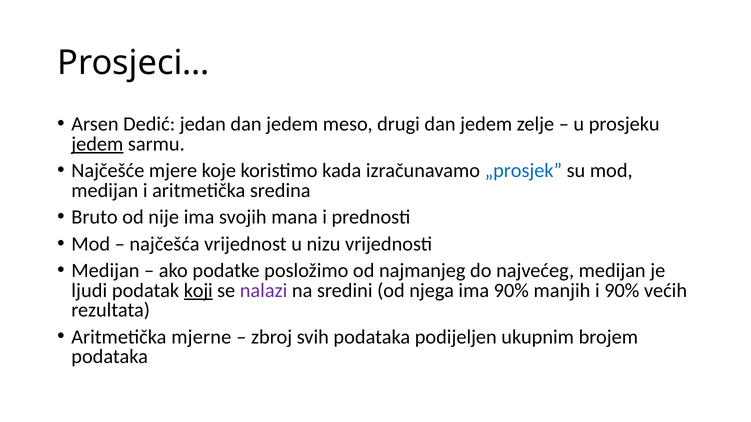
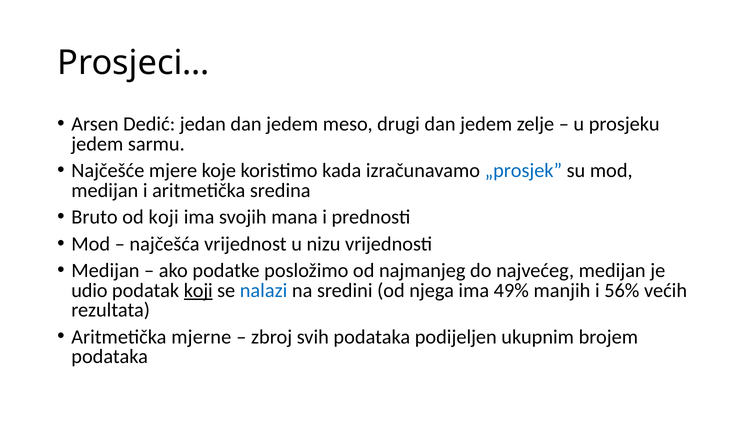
jedem at (97, 144) underline: present -> none
od nije: nije -> koji
ljudi: ljudi -> udio
nalazi colour: purple -> blue
ima 90%: 90% -> 49%
i 90%: 90% -> 56%
